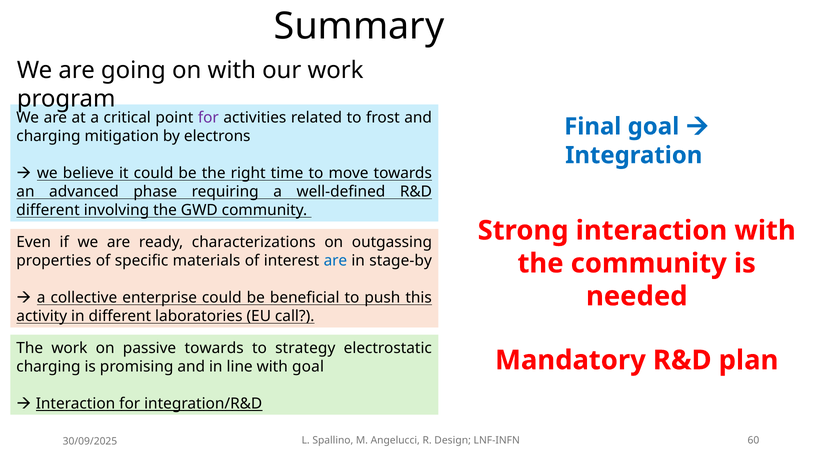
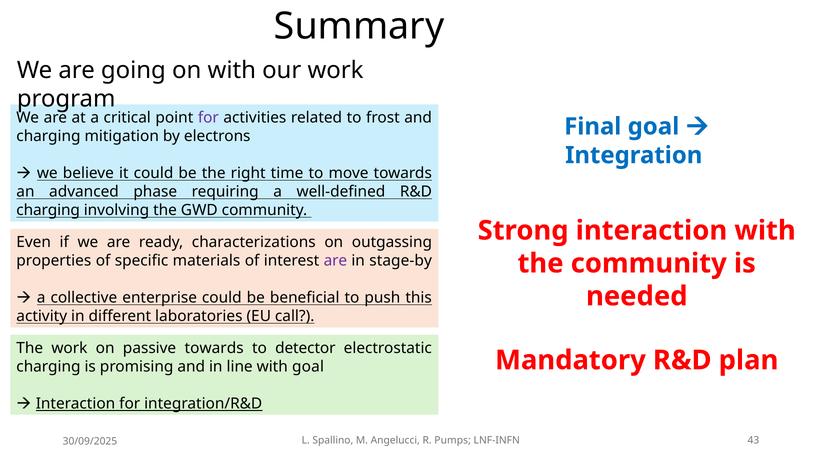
different at (48, 210): different -> charging
are at (335, 261) colour: blue -> purple
strategy: strategy -> detector
Design: Design -> Pumps
60: 60 -> 43
